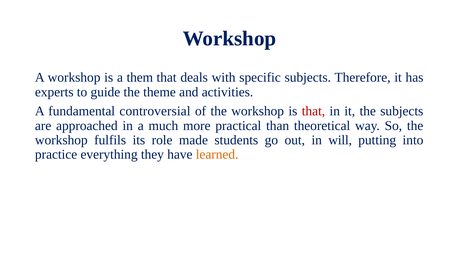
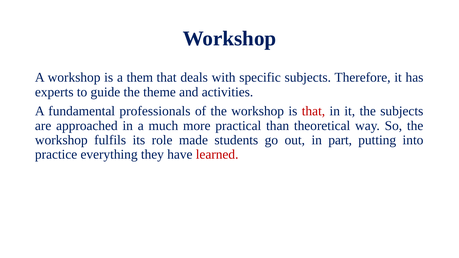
controversial: controversial -> professionals
will: will -> part
learned colour: orange -> red
